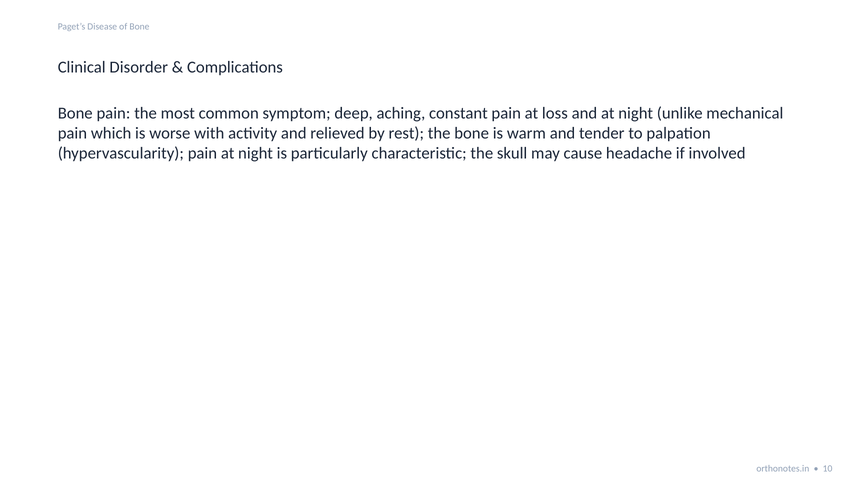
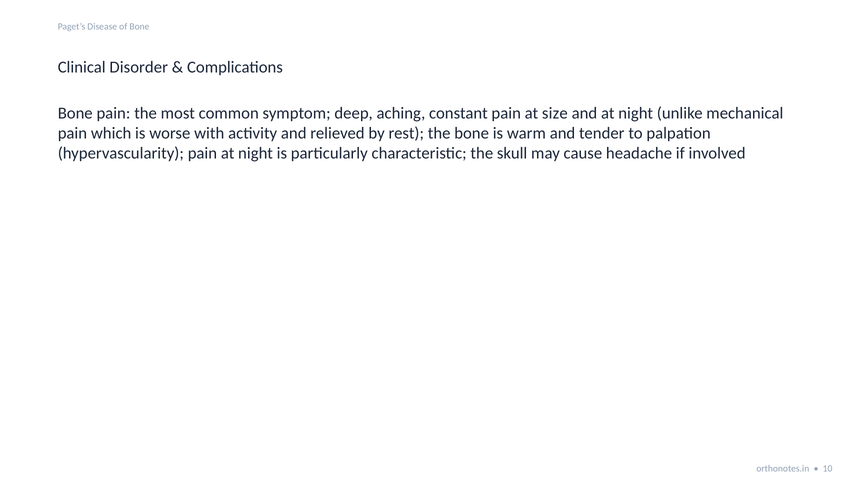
loss: loss -> size
